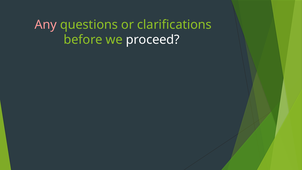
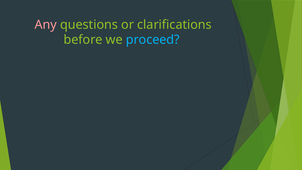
proceed colour: white -> light blue
